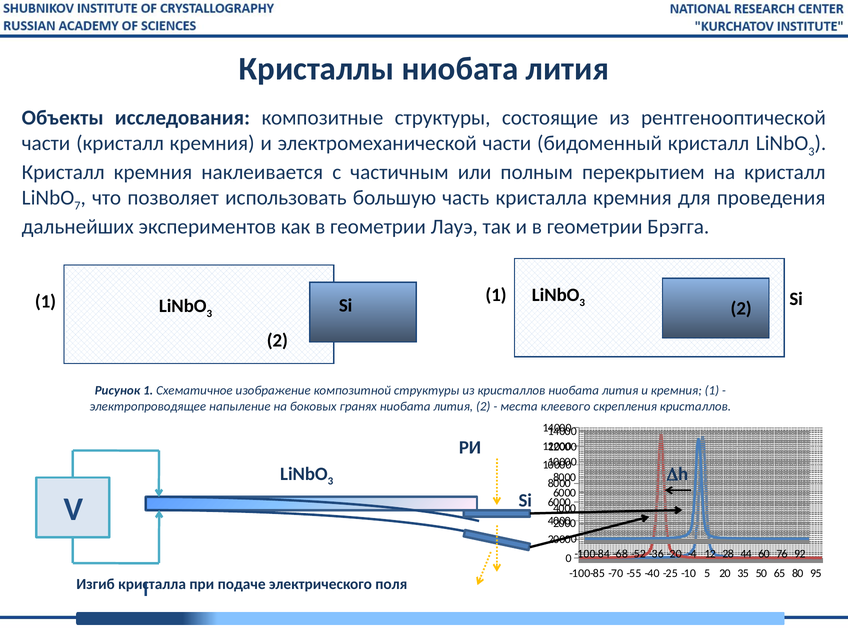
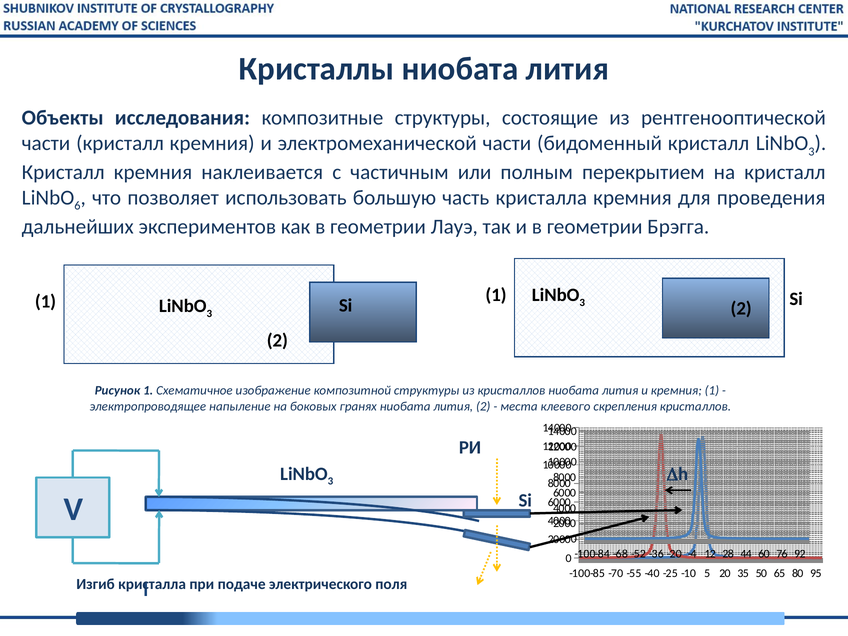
7: 7 -> 6
